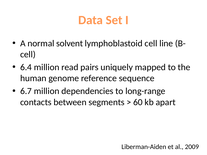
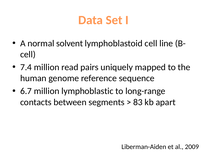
6.4: 6.4 -> 7.4
dependencies: dependencies -> lymphoblastic
60: 60 -> 83
